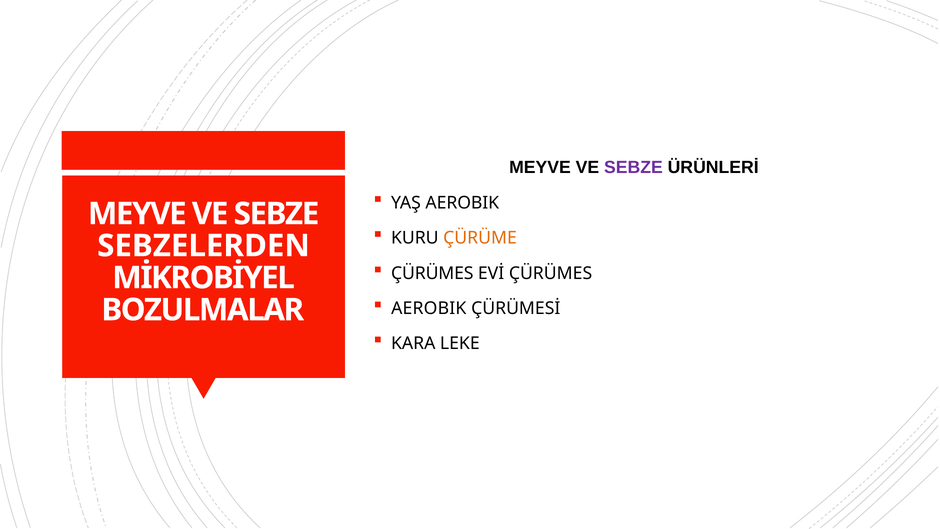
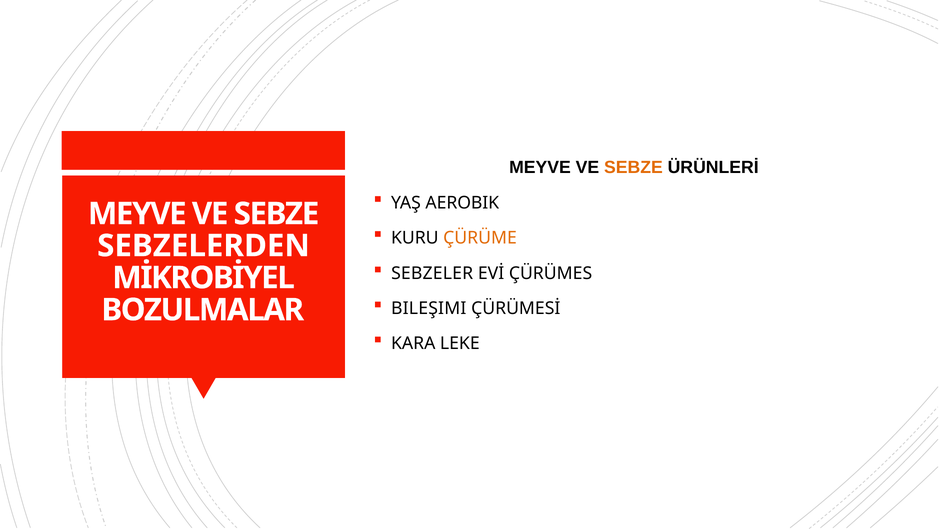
SEBZE at (633, 168) colour: purple -> orange
ÇÜRÜMES at (432, 273): ÇÜRÜMES -> SEBZELER
AEROBIK at (429, 308): AEROBIK -> BILEŞIMI
